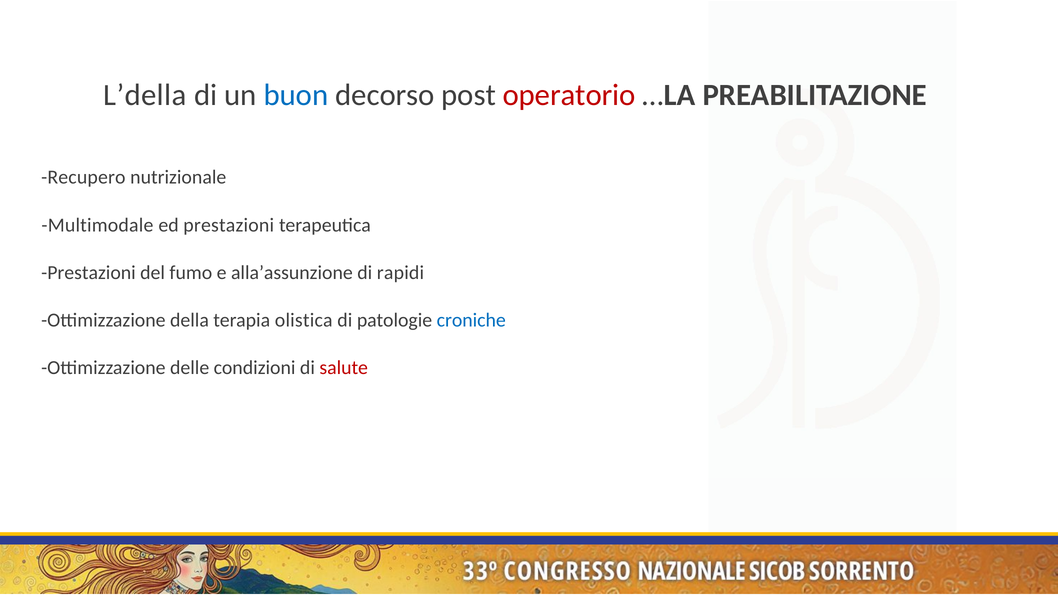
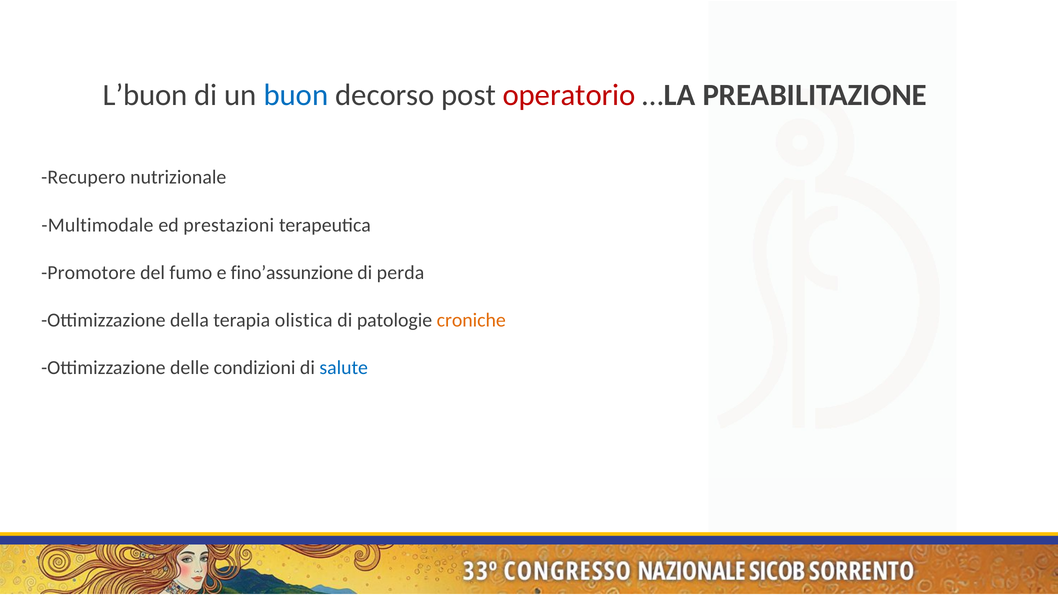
L’della: L’della -> L’buon
Prestazioni at (88, 273): Prestazioni -> Promotore
alla’assunzione: alla’assunzione -> fino’assunzione
rapidi: rapidi -> perda
croniche colour: blue -> orange
salute colour: red -> blue
